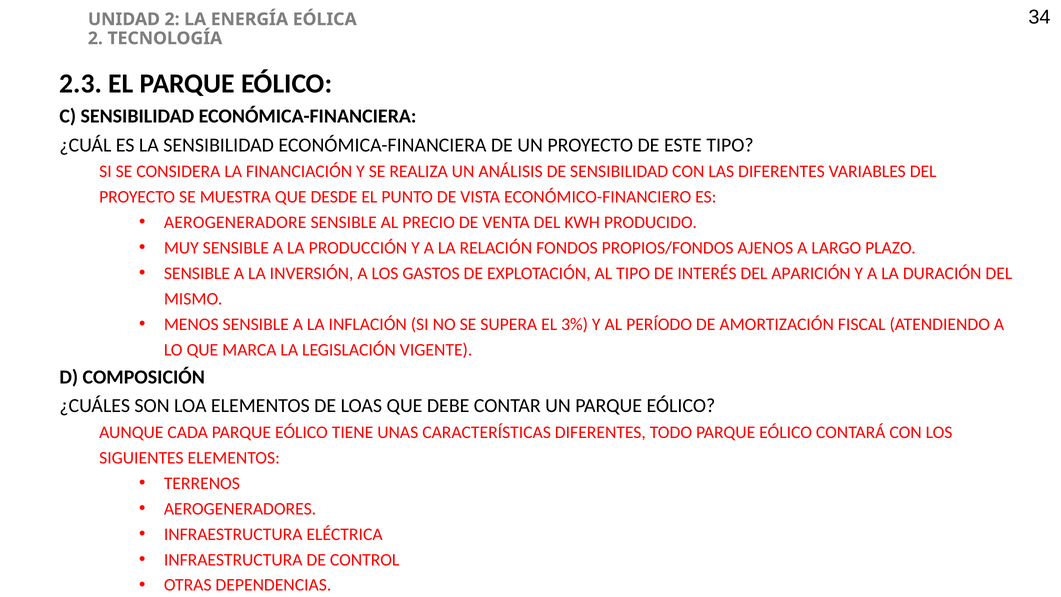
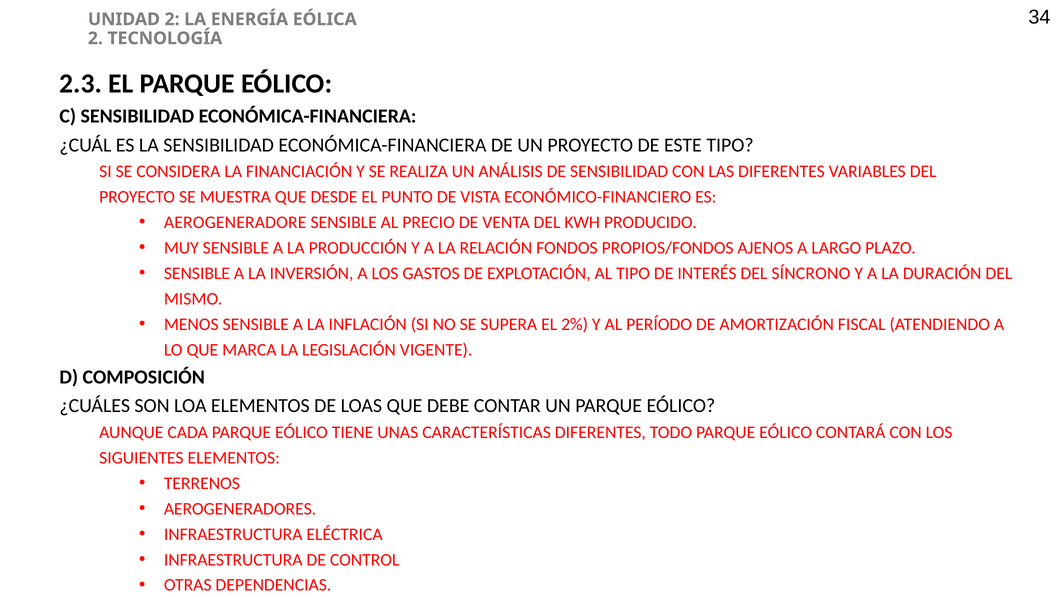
APARICIÓN: APARICIÓN -> SÍNCRONO
3%: 3% -> 2%
